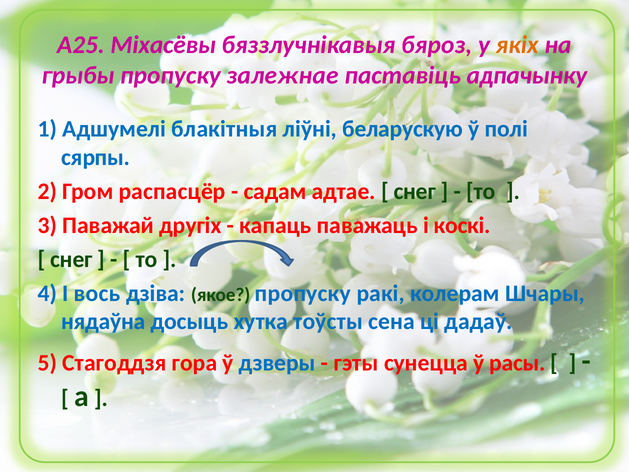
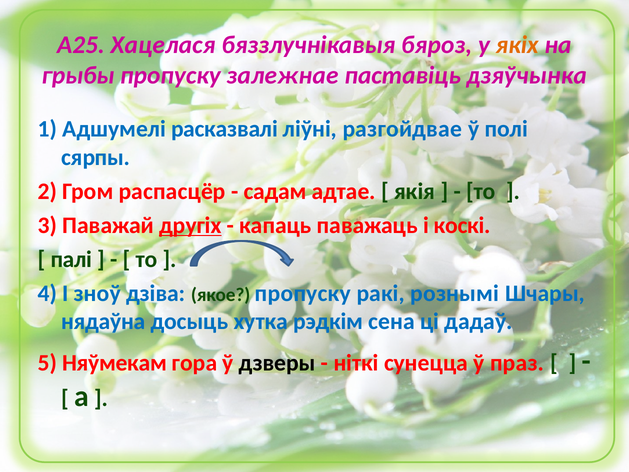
Міхасёвы: Міхасёвы -> Хацелася
адпачынку: адпачынку -> дзяўчынка
блакітныя: блакітныя -> расказвалі
беларускую: беларускую -> разгойдвае
снег at (415, 191): снег -> якія
другіх underline: none -> present
снег at (71, 259): снег -> палі
вось: вось -> зноў
колерам: колерам -> рознымі
тоўсты: тоўсты -> рэдкім
Стагоддзя: Стагоддзя -> Няўмекам
дзверы colour: blue -> black
гэты: гэты -> ніткі
расы: расы -> праз
